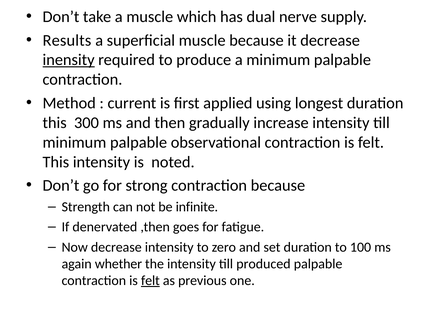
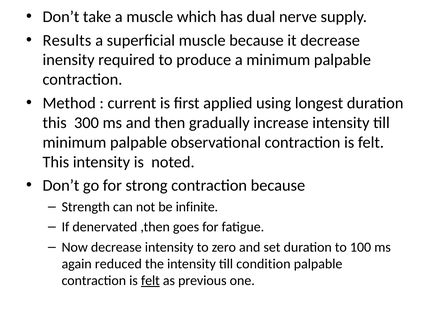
inensity underline: present -> none
whether: whether -> reduced
produced: produced -> condition
